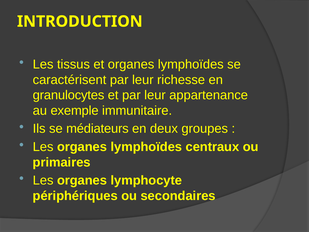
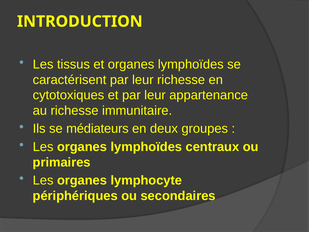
granulocytes: granulocytes -> cytotoxiques
au exemple: exemple -> richesse
